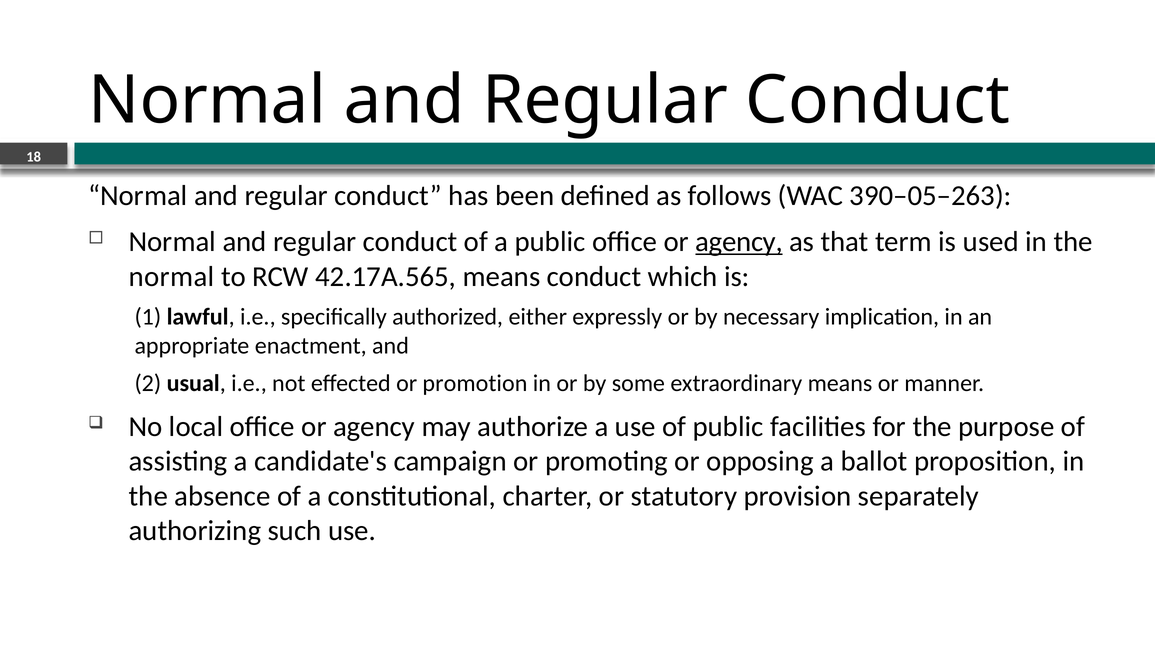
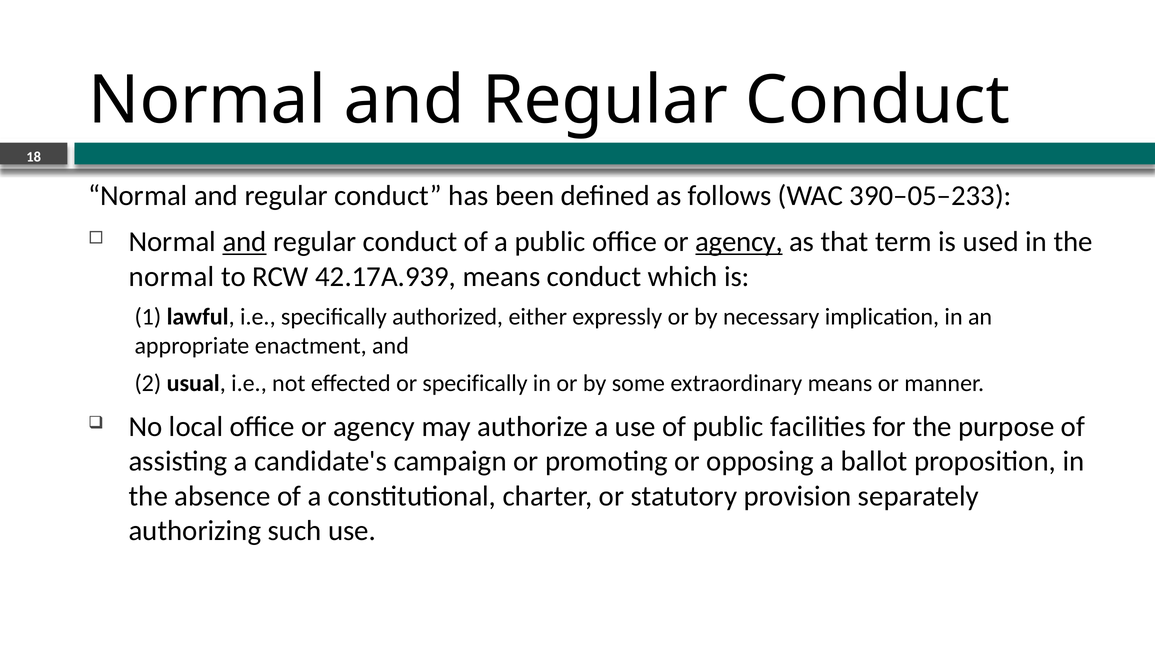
390–05–263: 390–05–263 -> 390–05–233
and at (245, 242) underline: none -> present
42.17A.565: 42.17A.565 -> 42.17A.939
or promotion: promotion -> specifically
